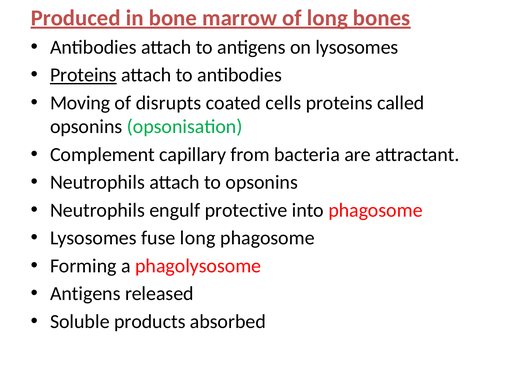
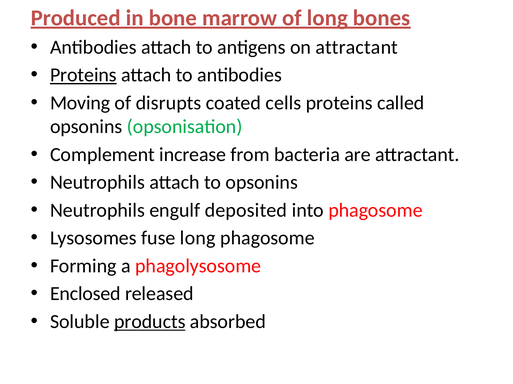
on lysosomes: lysosomes -> attractant
capillary: capillary -> increase
protective: protective -> deposited
Antigens at (85, 294): Antigens -> Enclosed
products underline: none -> present
